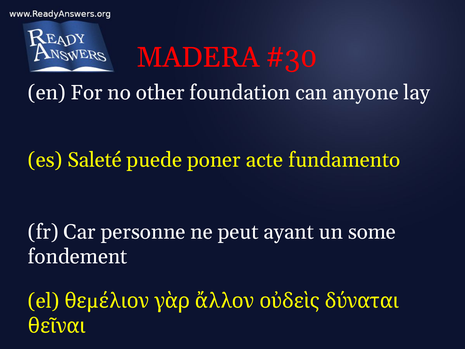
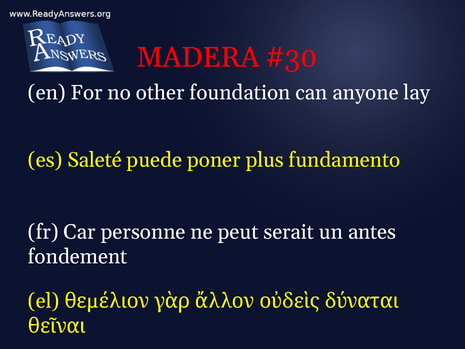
acte: acte -> plus
ayant: ayant -> serait
some: some -> antes
